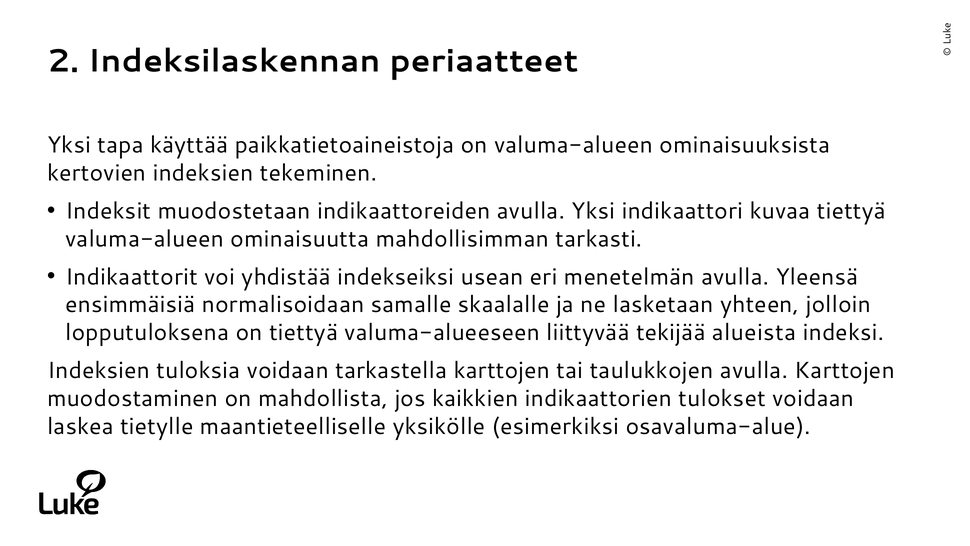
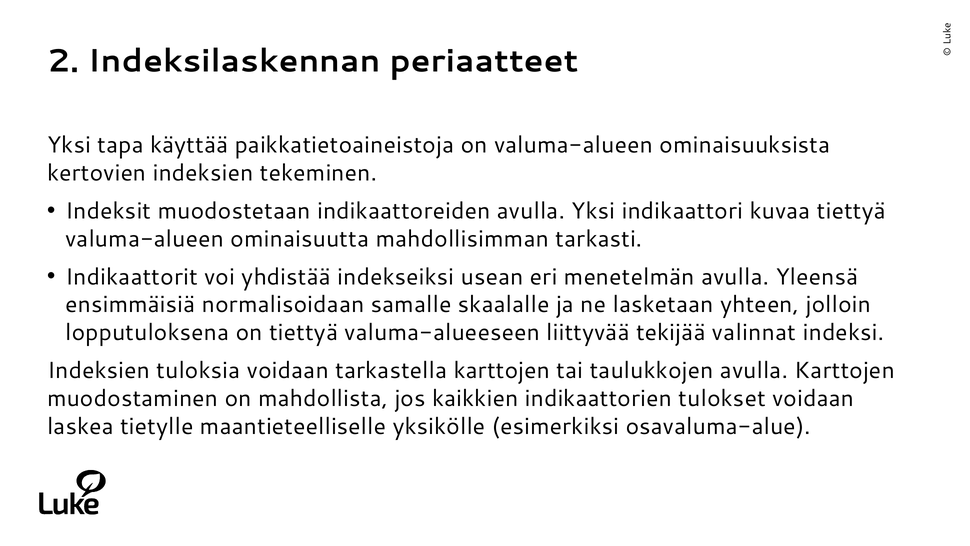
alueista: alueista -> valinnat
